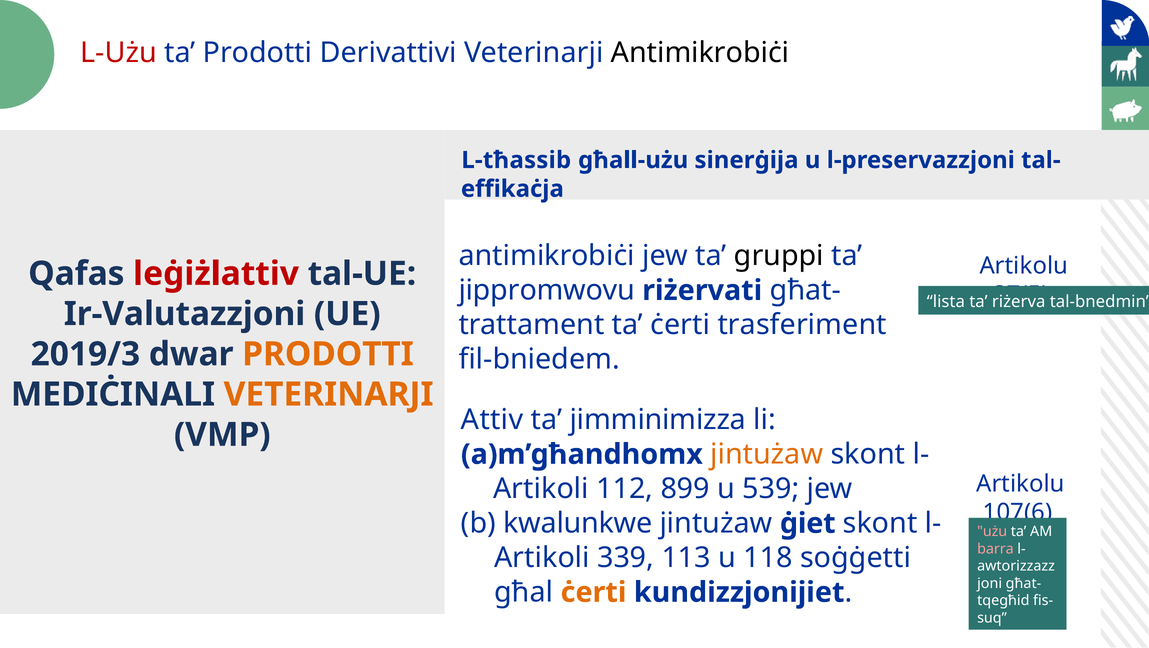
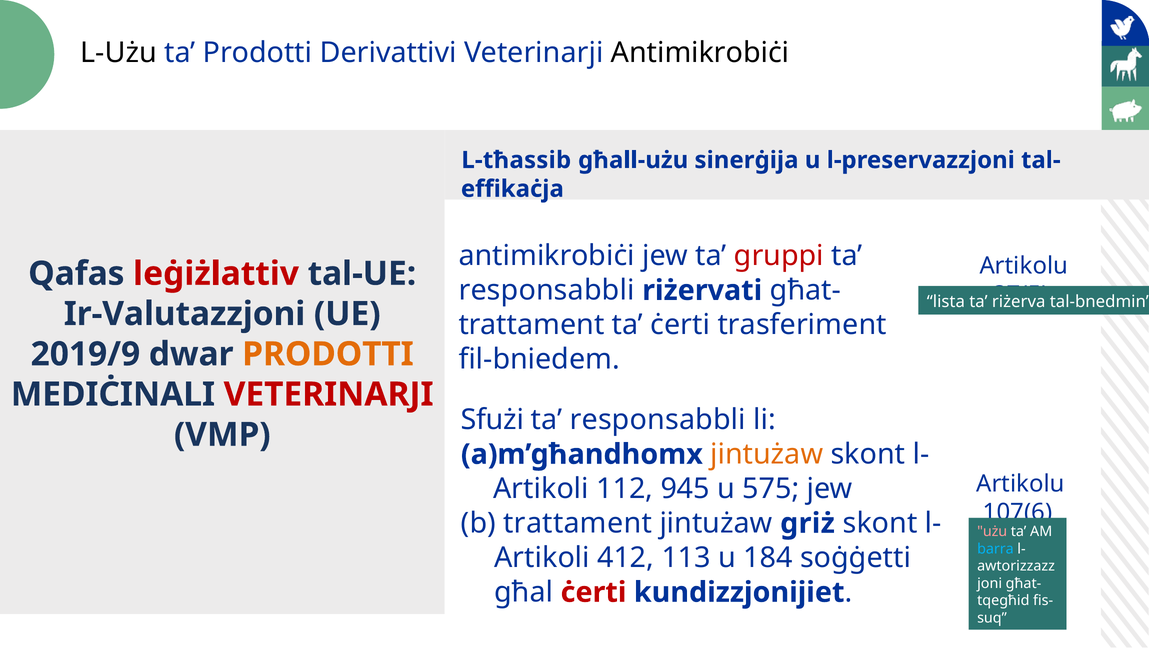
L-Użu colour: red -> black
gruppi colour: black -> red
jippromwovu at (547, 290): jippromwovu -> responsabbli
2019/3: 2019/3 -> 2019/9
VETERINARJI at (329, 394) colour: orange -> red
Attiv: Attiv -> Sfużi
jimminimizza at (658, 420): jimminimizza -> responsabbli
899: 899 -> 945
539: 539 -> 575
b kwalunkwe: kwalunkwe -> trattament
ġiet: ġiet -> griż
barra colour: pink -> light blue
339: 339 -> 412
118: 118 -> 184
ċerti at (593, 592) colour: orange -> red
